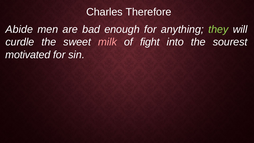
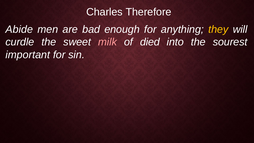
they colour: light green -> yellow
fight: fight -> died
motivated: motivated -> important
